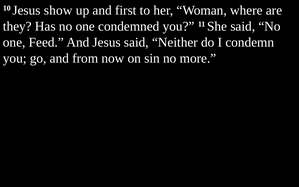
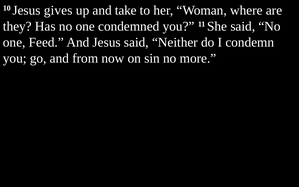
show: show -> gives
first: first -> take
